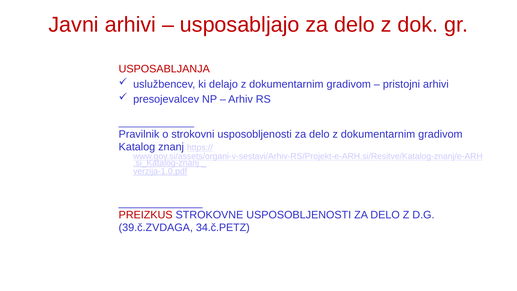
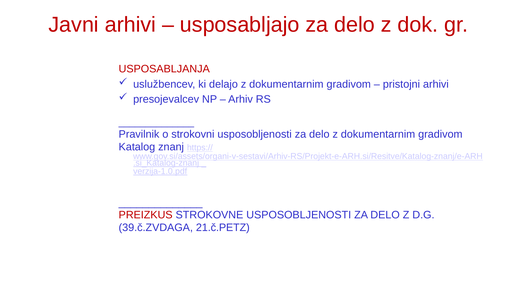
34.č.PETZ: 34.č.PETZ -> 21.č.PETZ
